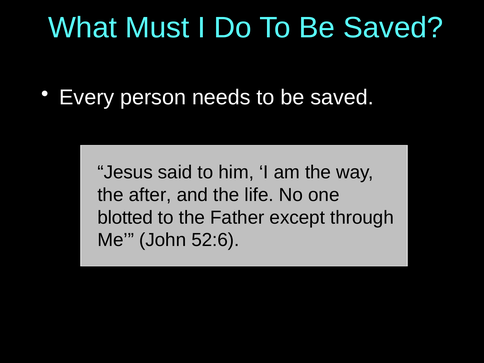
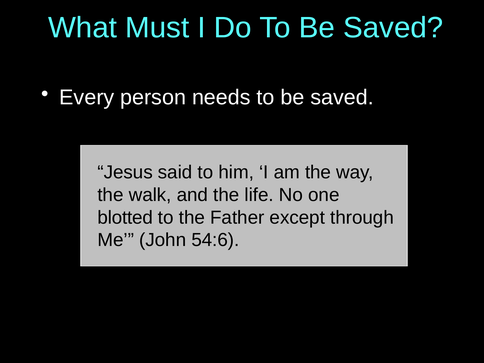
after: after -> walk
52:6: 52:6 -> 54:6
